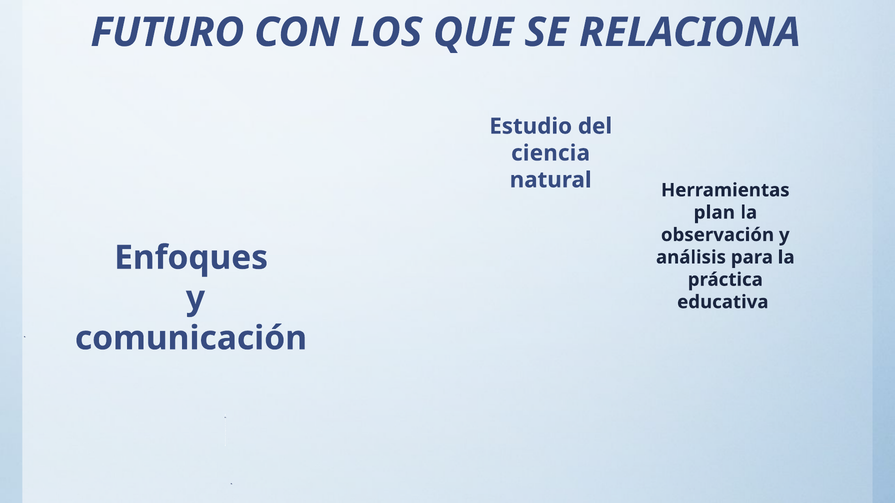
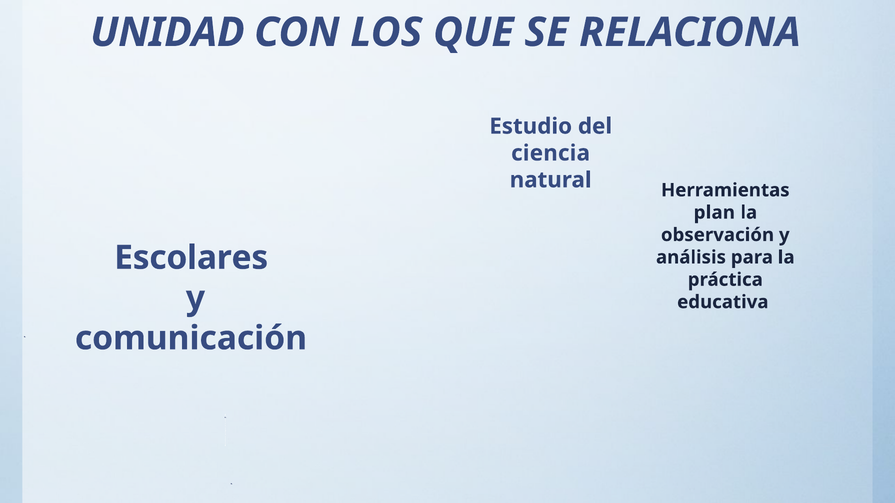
FUTURO: FUTURO -> UNIDAD
Enfoques: Enfoques -> Escolares
